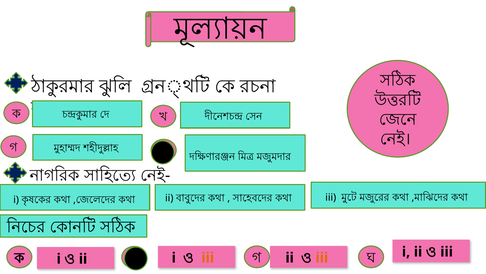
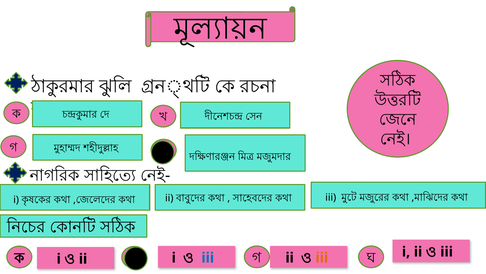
iii at (208, 257) colour: orange -> blue
